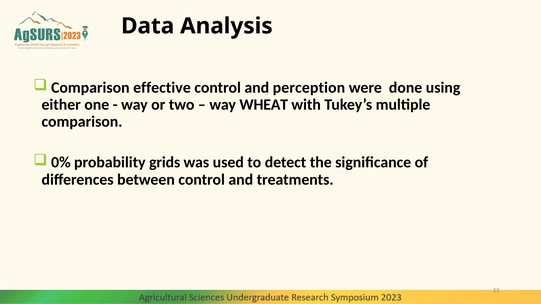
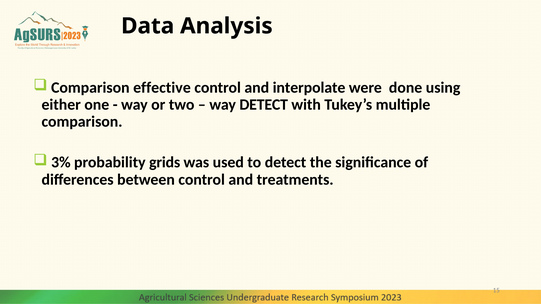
perception: perception -> interpolate
way WHEAT: WHEAT -> DETECT
0%: 0% -> 3%
